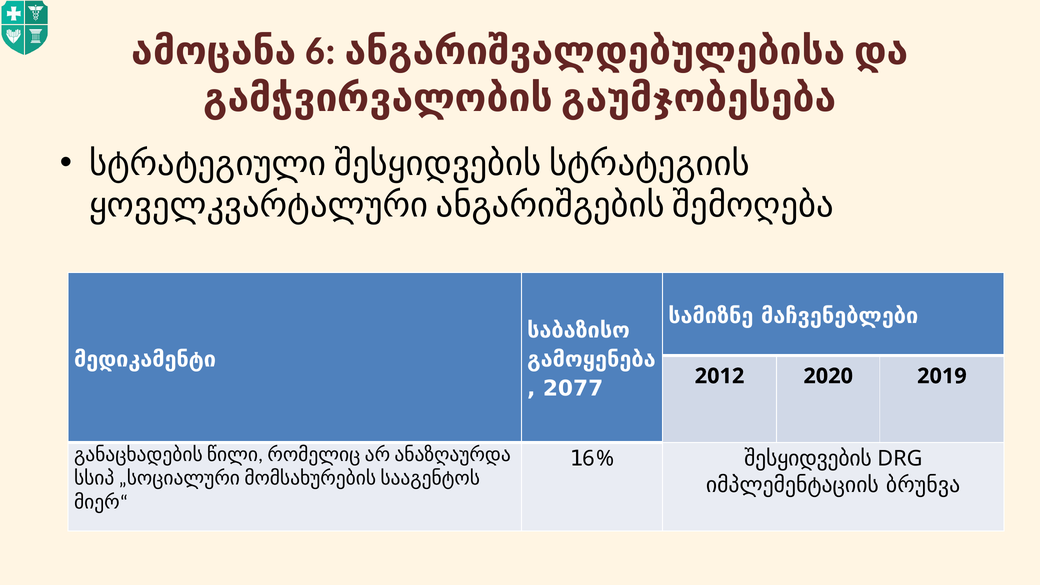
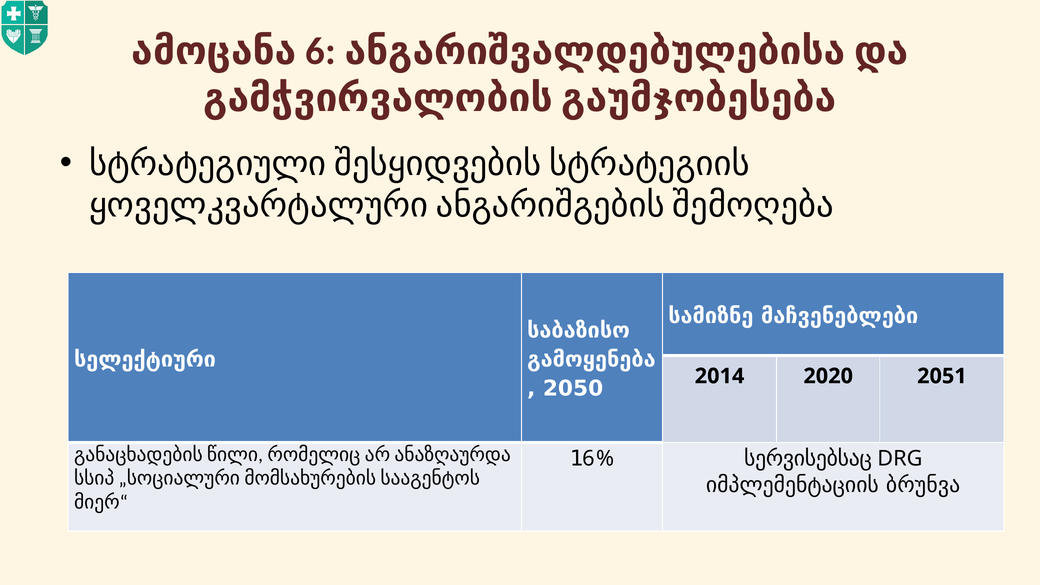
მედიკამენტი: მედიკამენტი -> სელექტიური
2012: 2012 -> 2014
2019: 2019 -> 2051
2077: 2077 -> 2050
შესყიდვების: შესყიდვების -> სერვისებსაც
